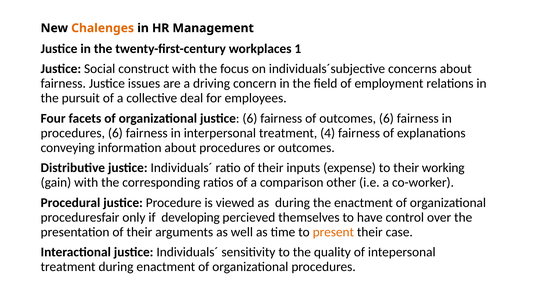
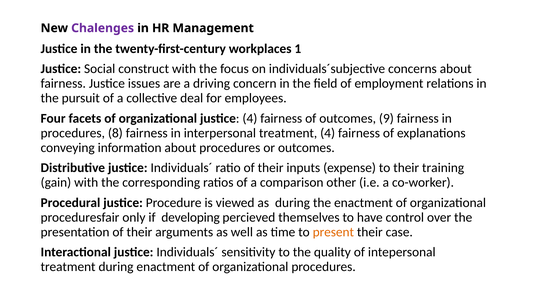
Chalenges colour: orange -> purple
justice 6: 6 -> 4
outcomes 6: 6 -> 9
procedures 6: 6 -> 8
working: working -> training
